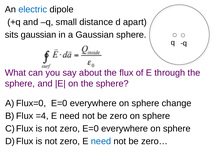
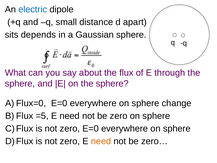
sits gaussian: gaussian -> depends
=4: =4 -> =5
need at (101, 141) colour: blue -> orange
